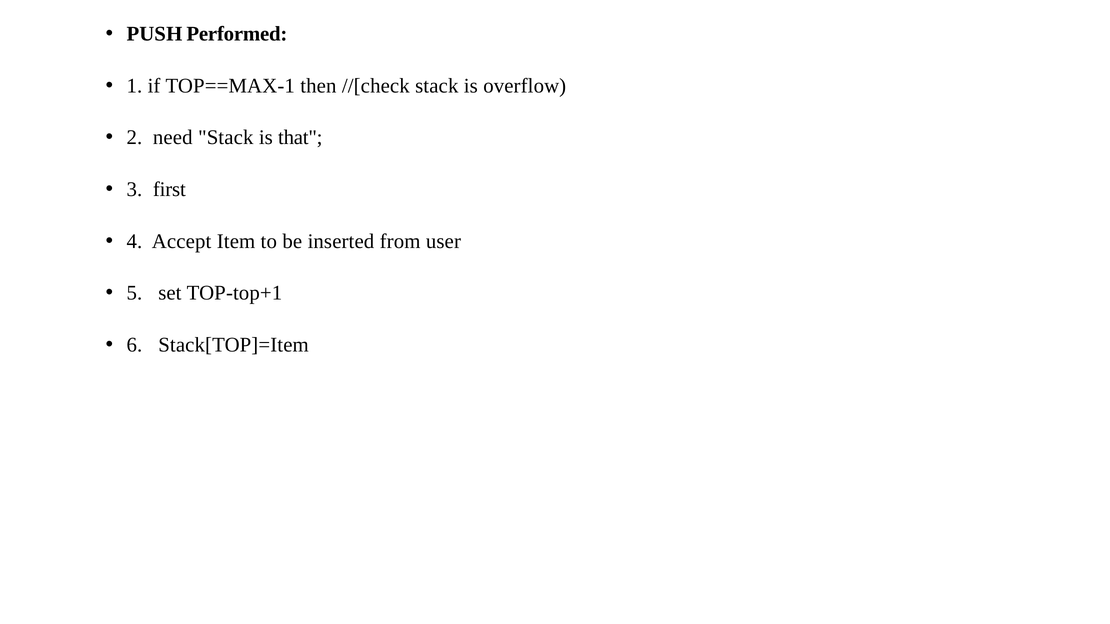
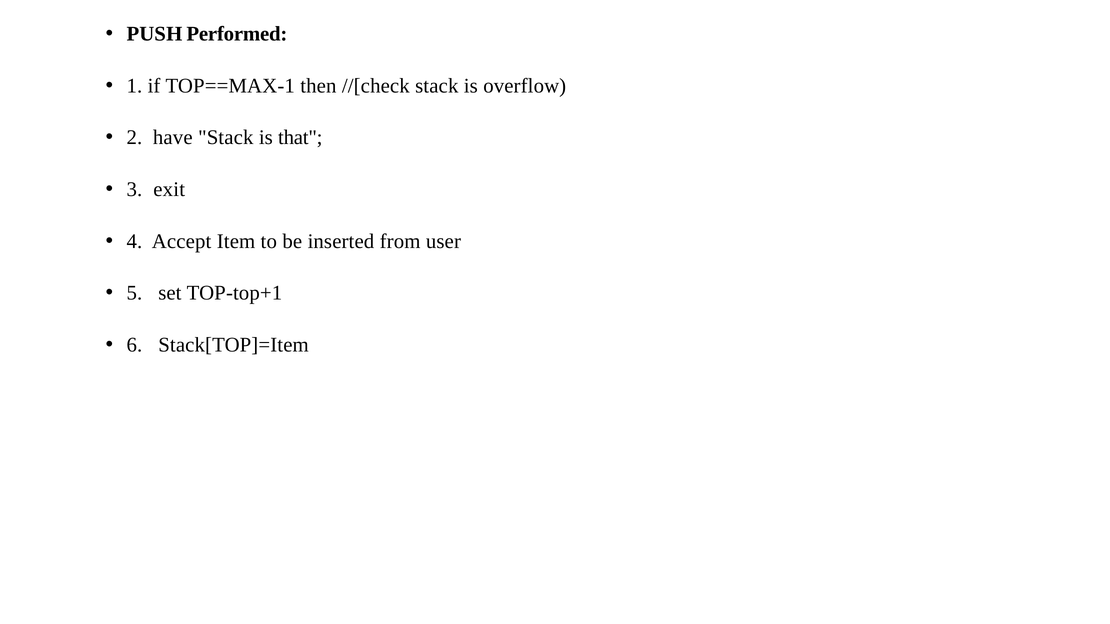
need: need -> have
first: first -> exit
